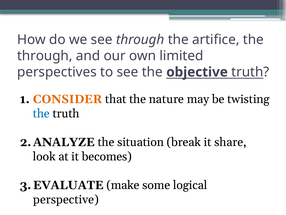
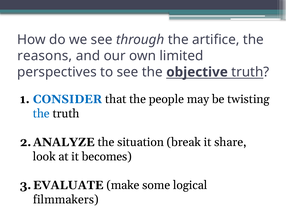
through at (45, 56): through -> reasons
CONSIDER colour: orange -> blue
nature: nature -> people
perspective: perspective -> filmmakers
